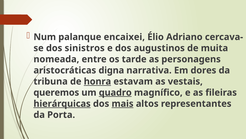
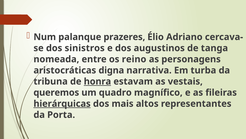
encaixei: encaixei -> prazeres
muita: muita -> tanga
tarde: tarde -> reino
dores: dores -> turba
quadro underline: present -> none
mais underline: present -> none
